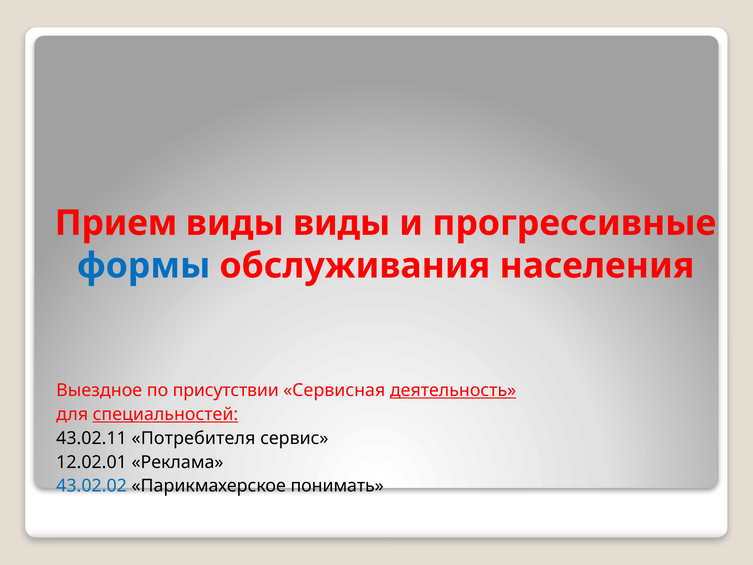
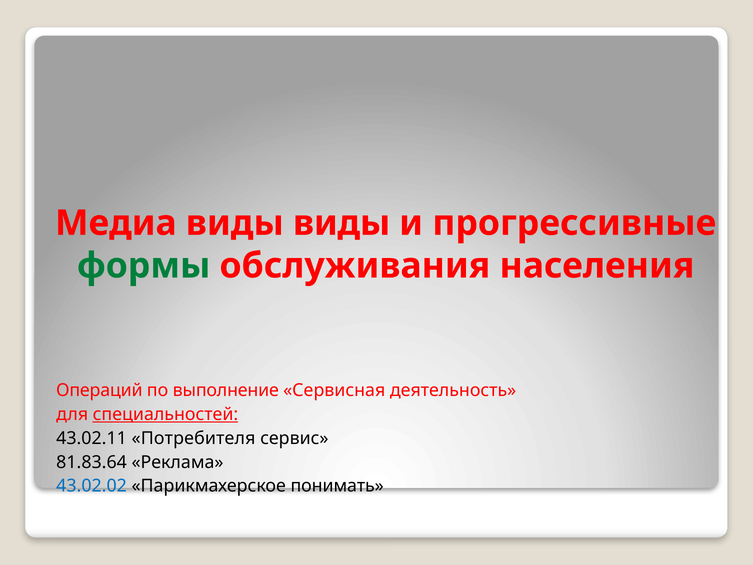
Прием: Прием -> Медиа
формы colour: blue -> green
Выездное: Выездное -> Операций
присутствии: присутствии -> выполнение
деятельность underline: present -> none
12.02.01: 12.02.01 -> 81.83.64
